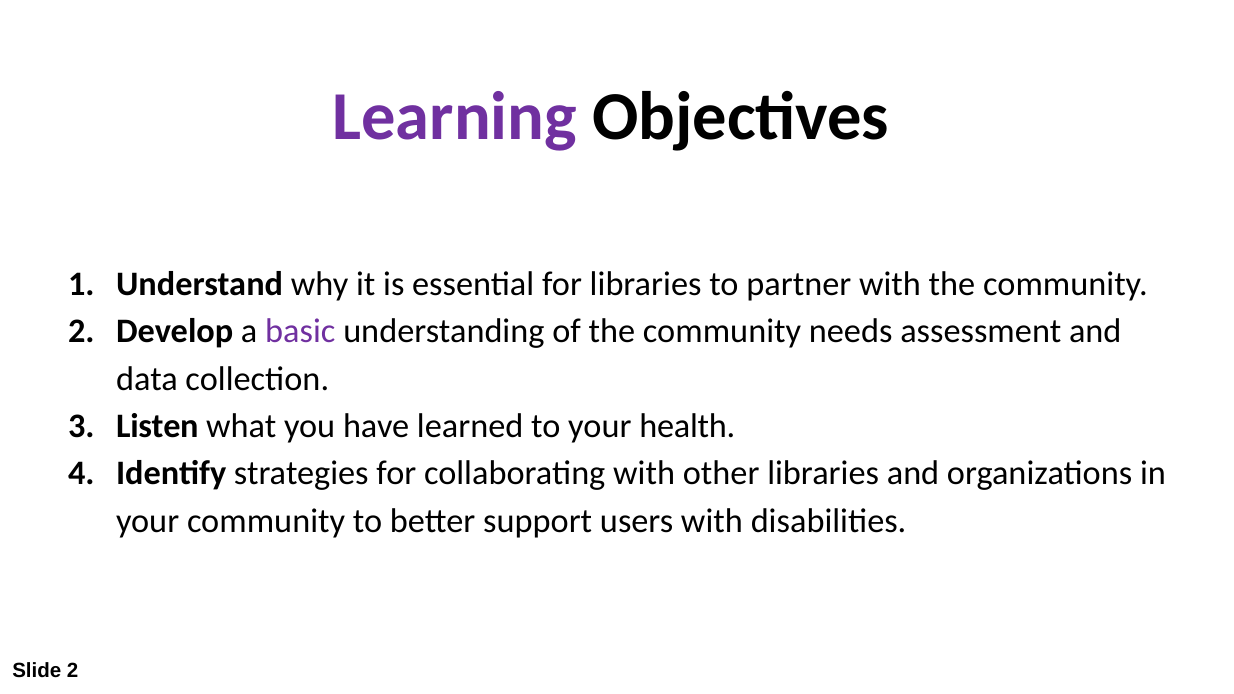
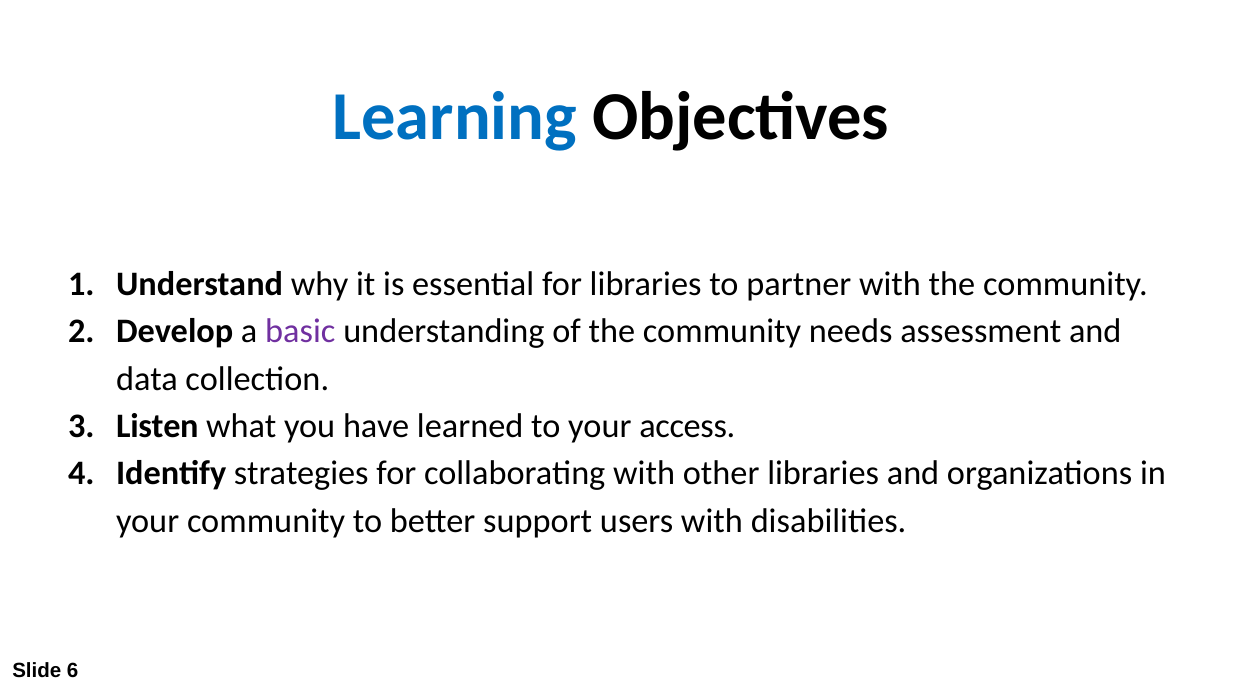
Learning colour: purple -> blue
health: health -> access
Slide 2: 2 -> 6
